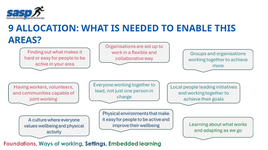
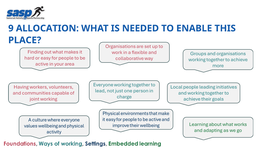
AREAS: AREAS -> PLACE
